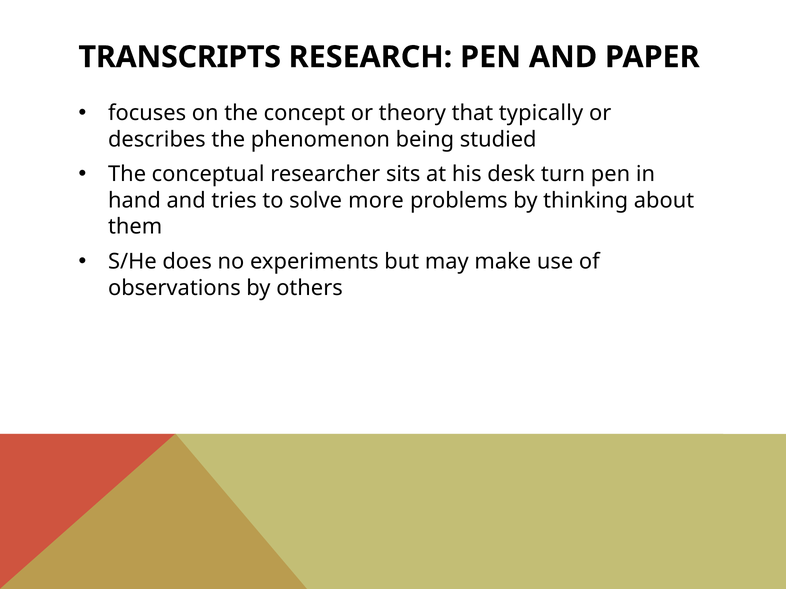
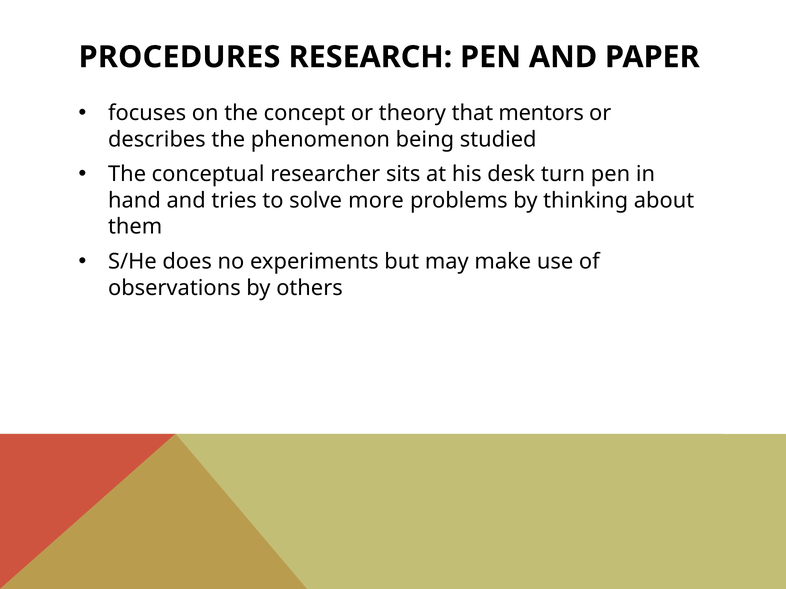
TRANSCRIPTS: TRANSCRIPTS -> PROCEDURES
typically: typically -> mentors
